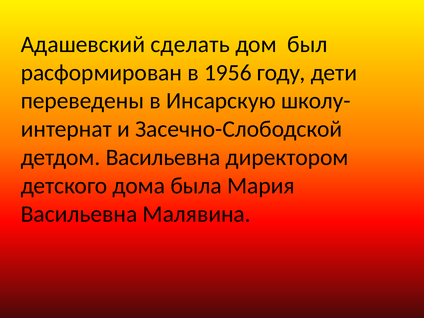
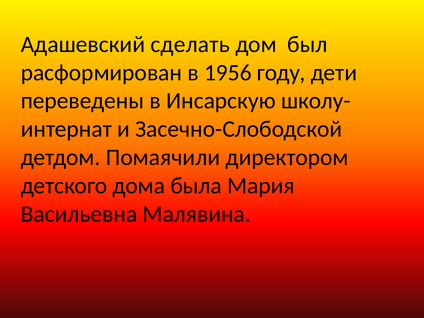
детдом Васильевна: Васильевна -> Помаячили
